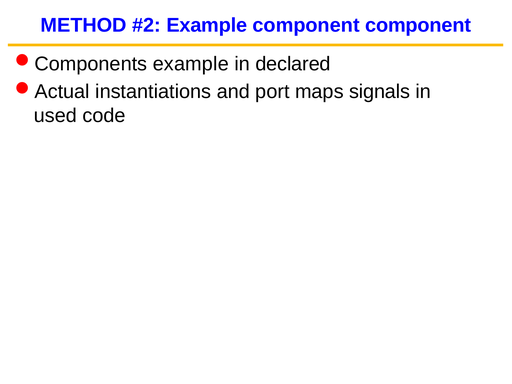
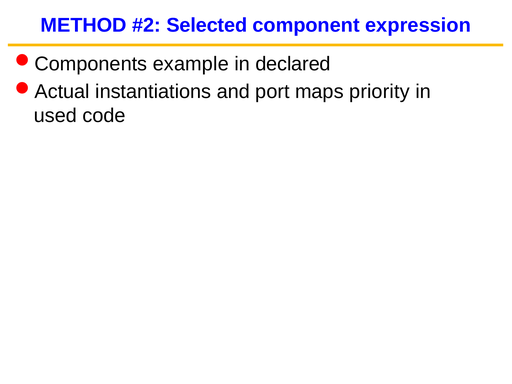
Example at (207, 25): Example -> Selected
component component: component -> expression
signals: signals -> priority
